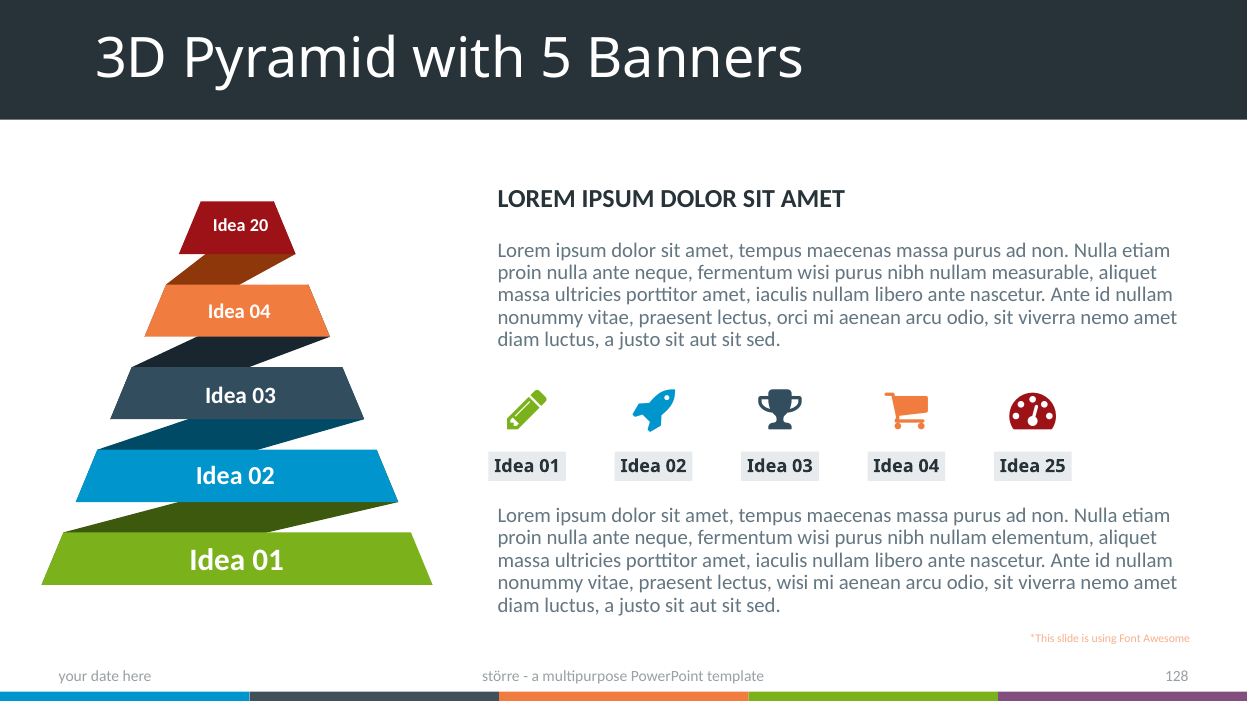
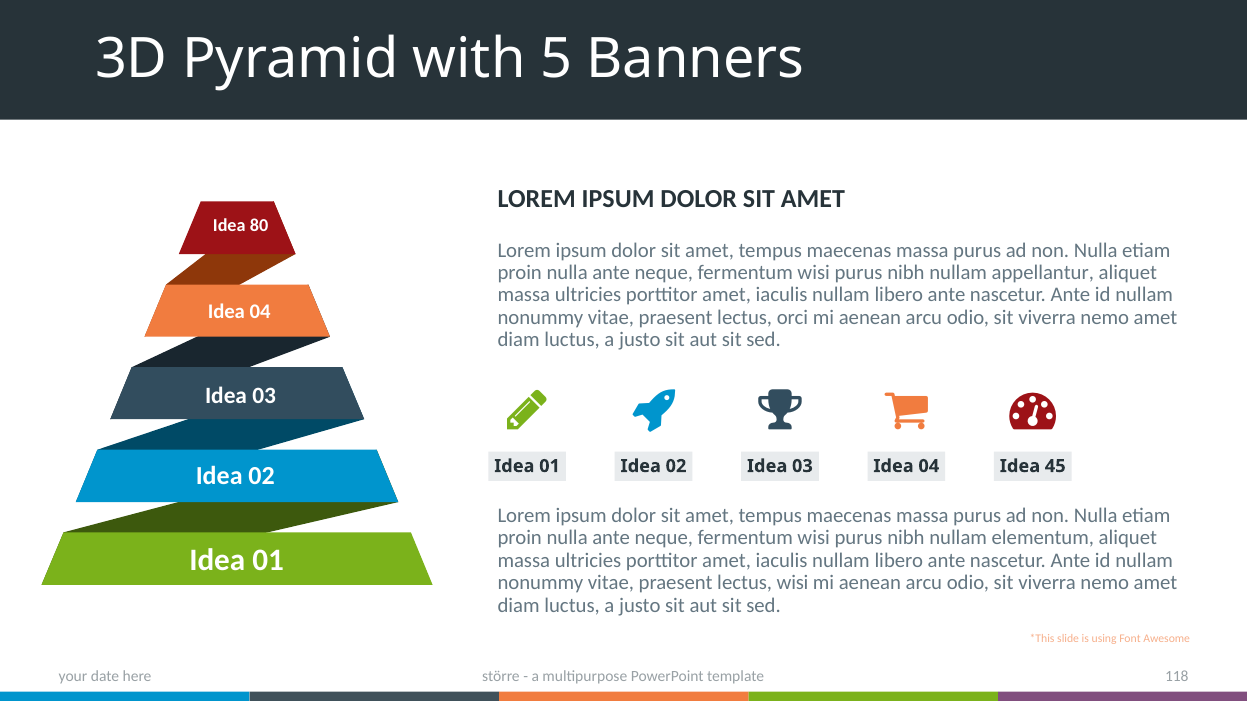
20: 20 -> 80
measurable: measurable -> appellantur
25: 25 -> 45
128: 128 -> 118
